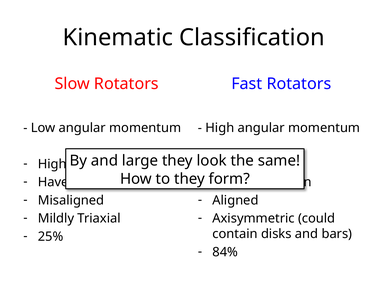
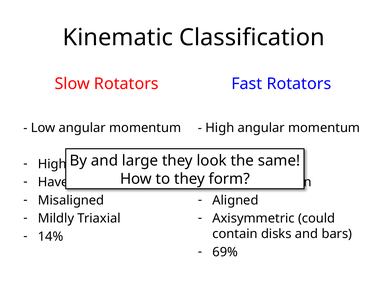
25%: 25% -> 14%
84%: 84% -> 69%
